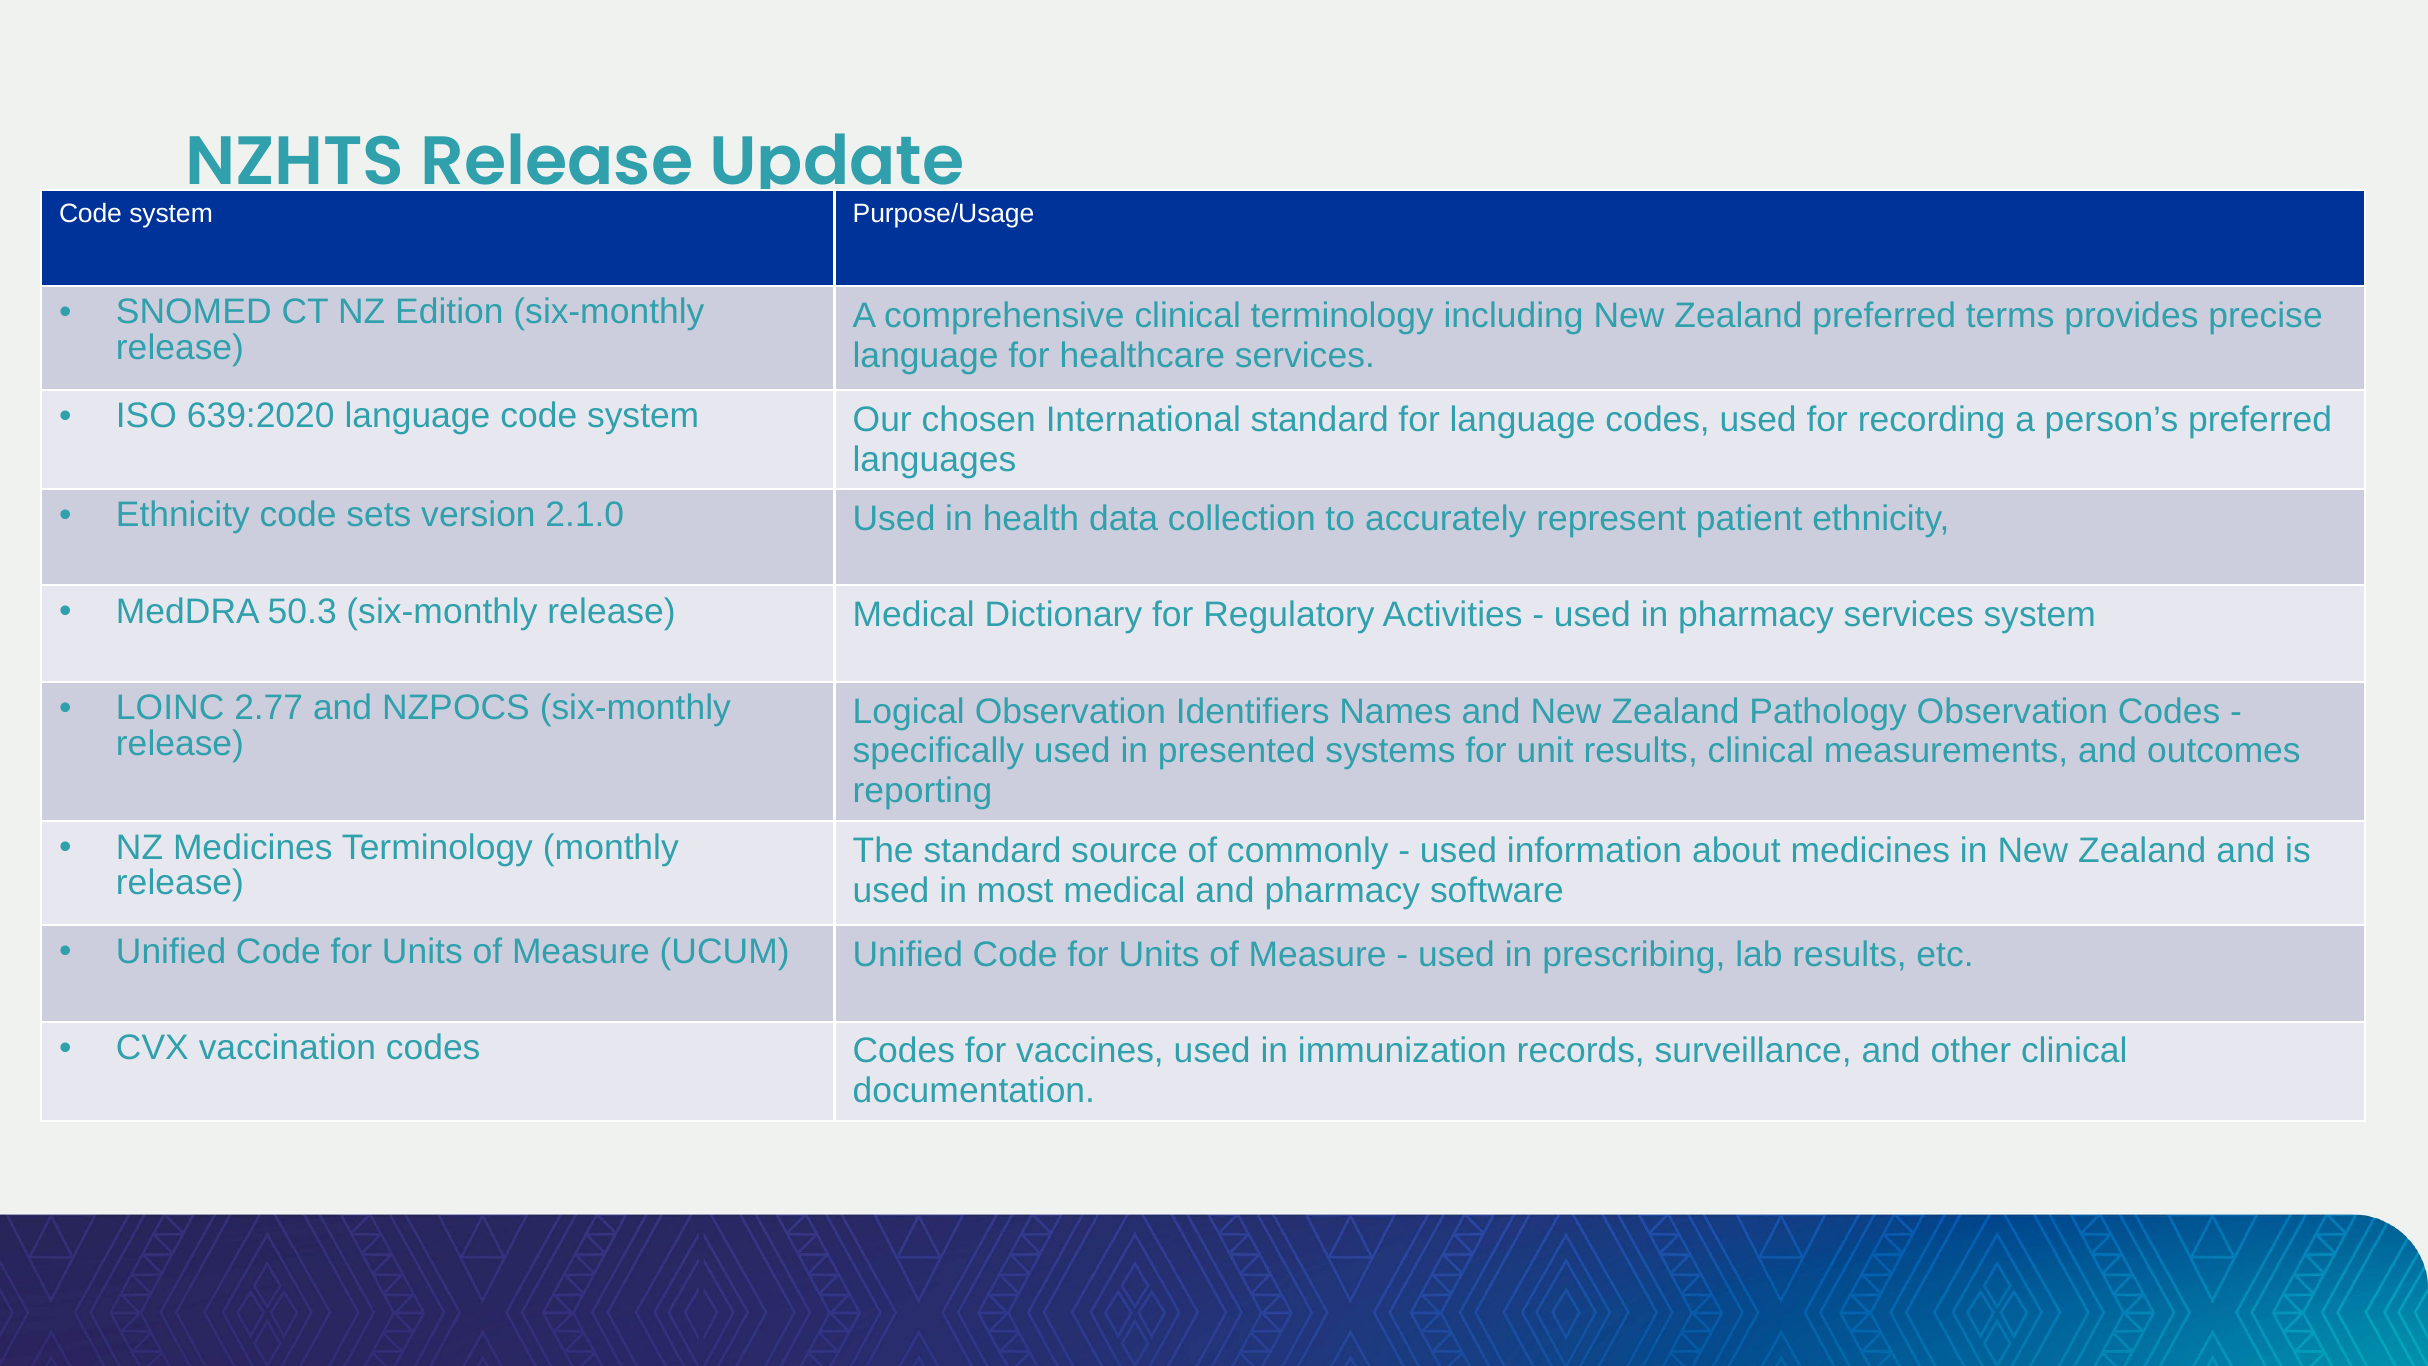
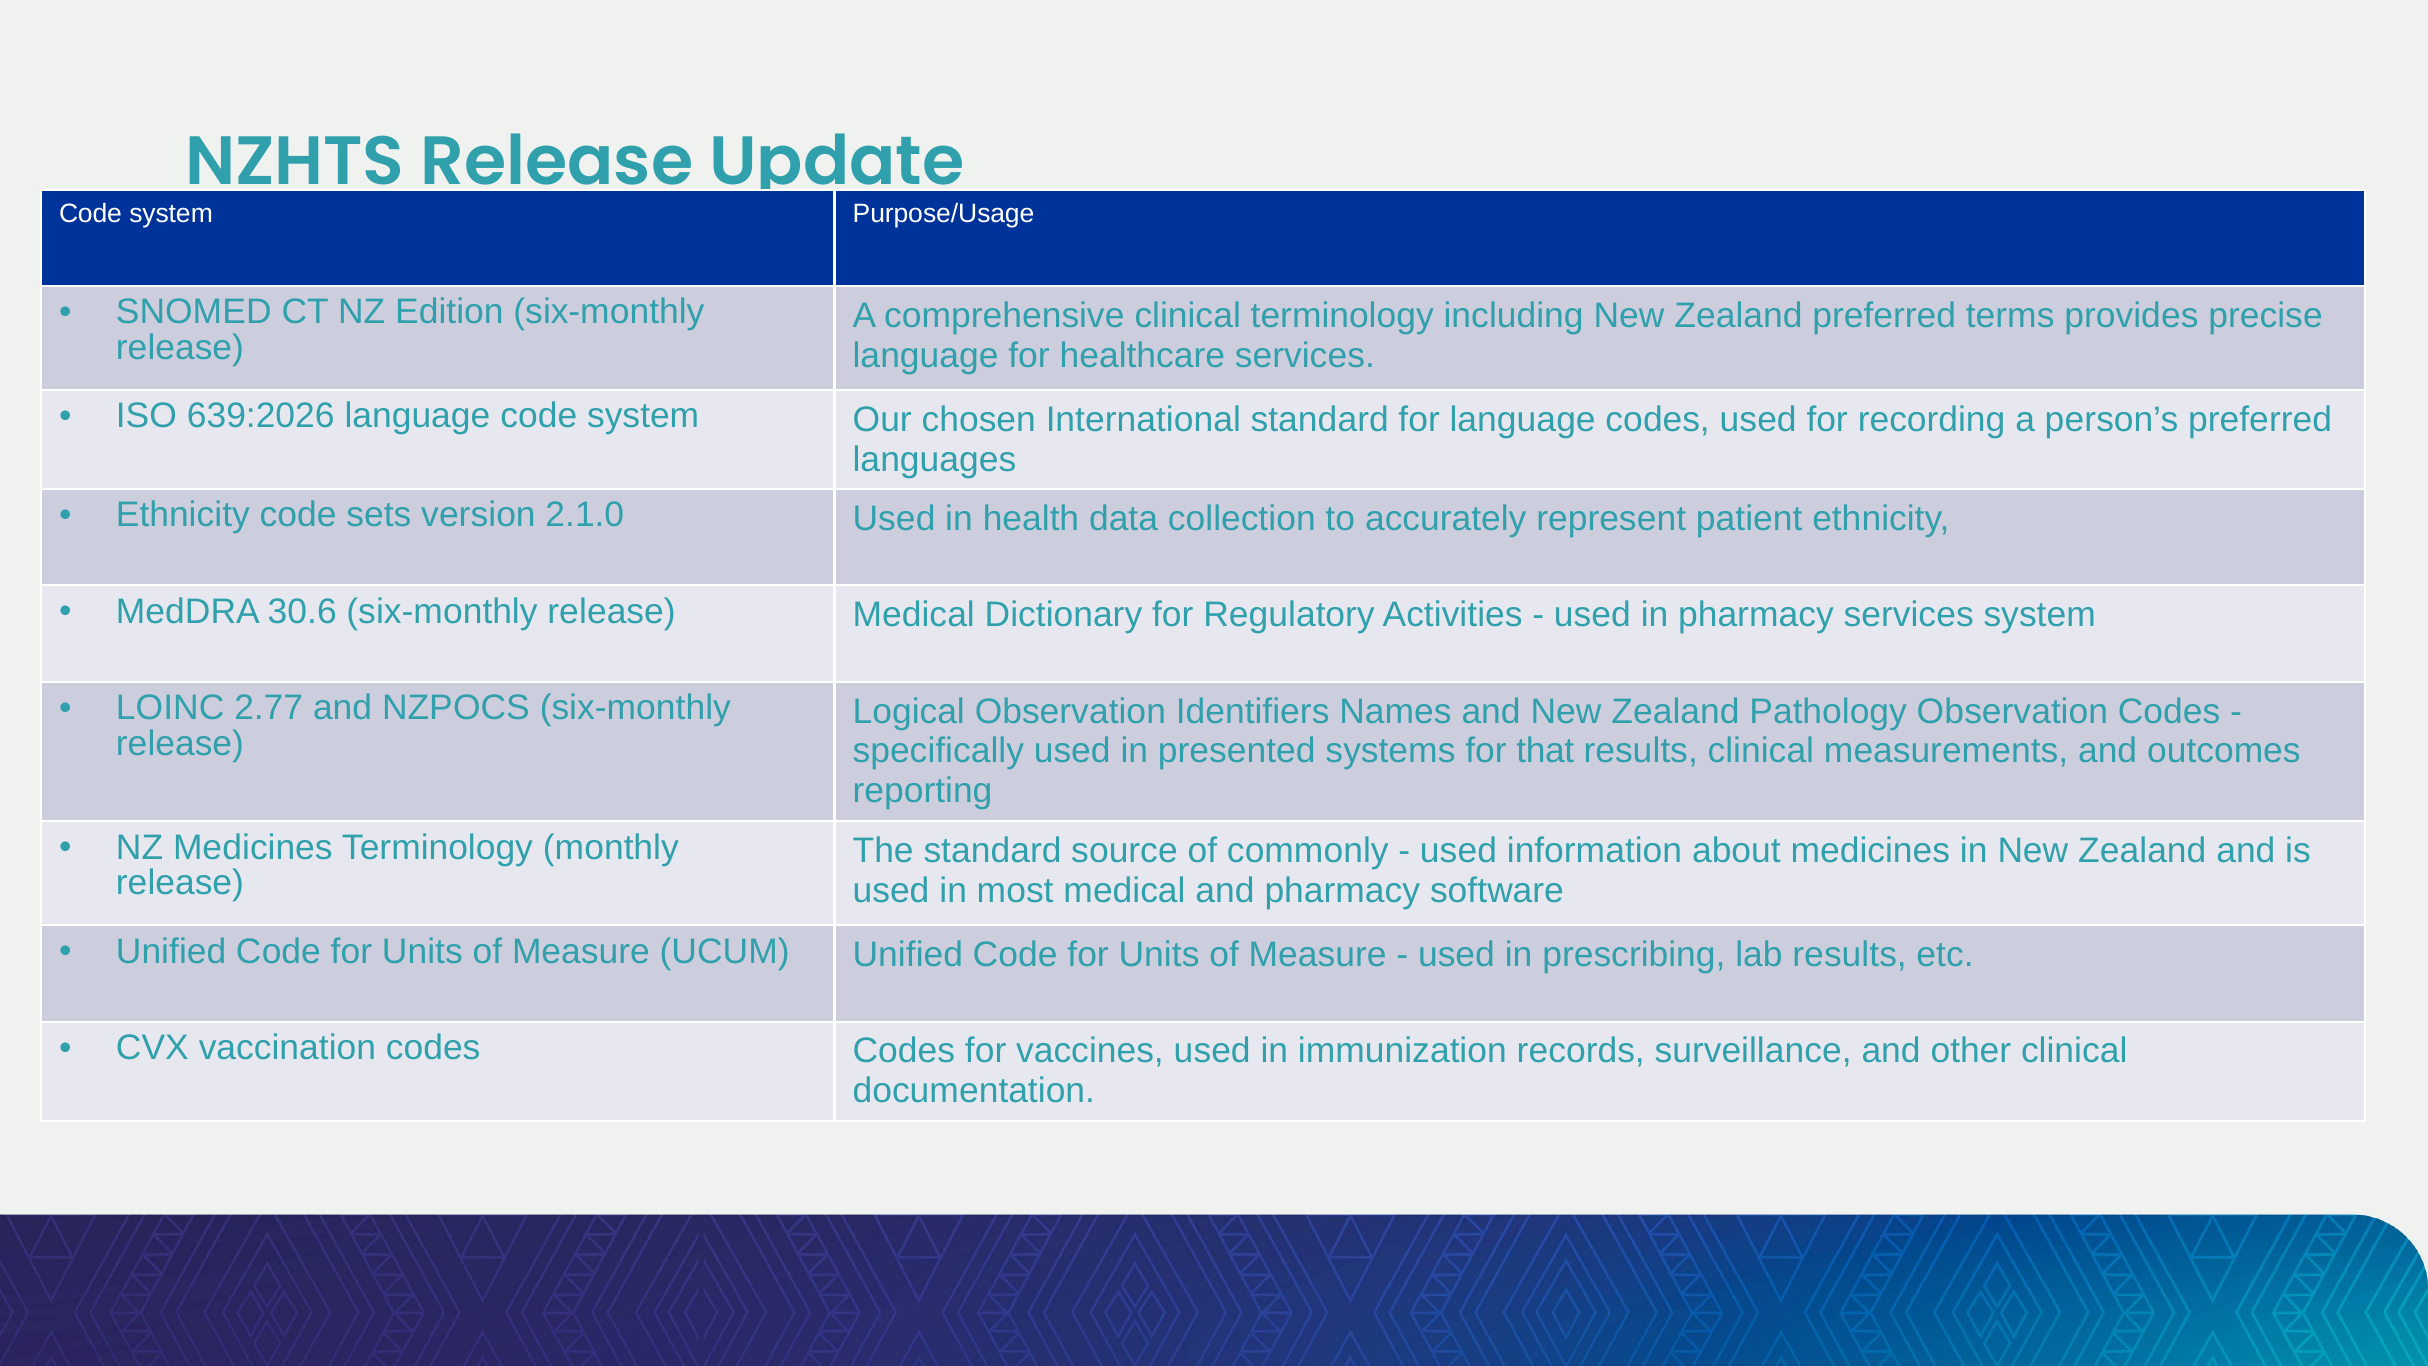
639:2020: 639:2020 -> 639:2026
50.3: 50.3 -> 30.6
unit: unit -> that
